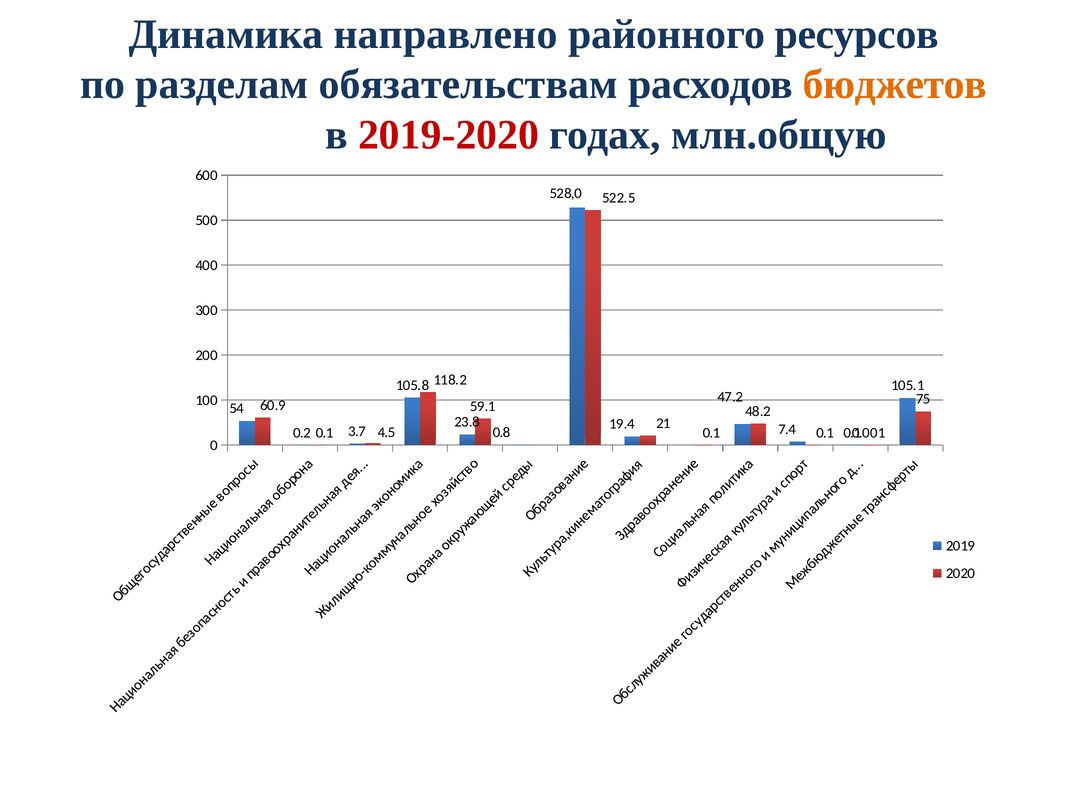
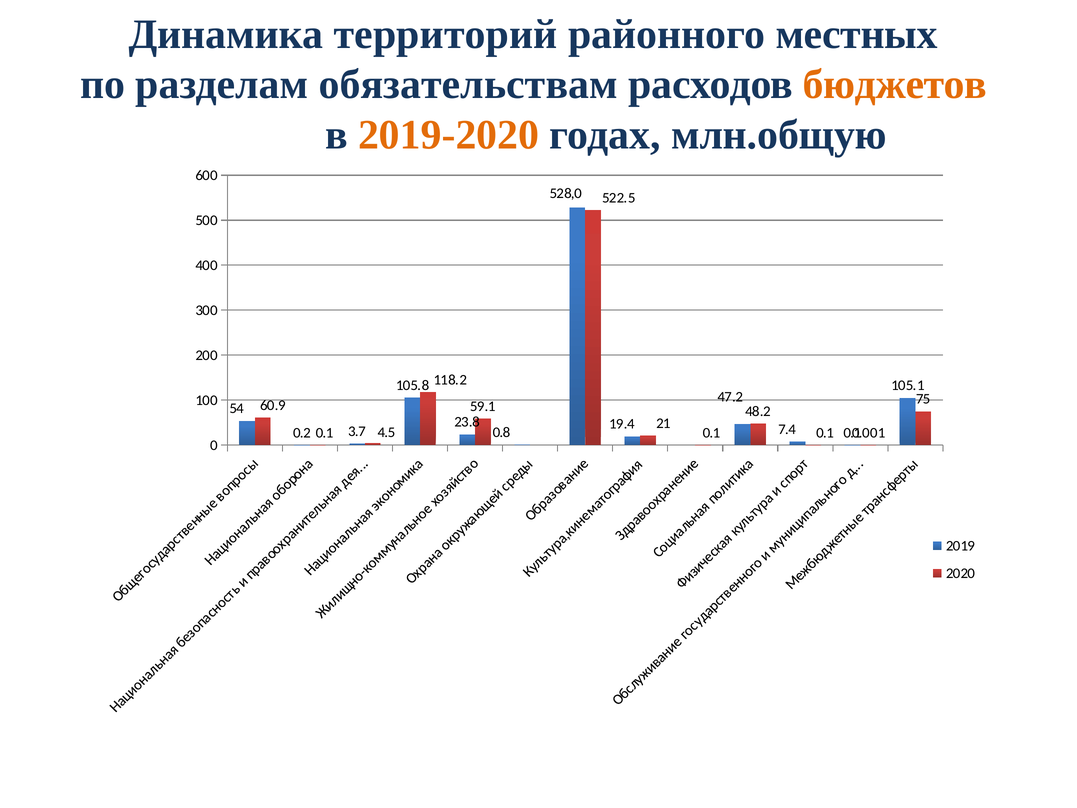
направлено: направлено -> территорий
ресурсов: ресурсов -> местных
2019-2020 colour: red -> orange
